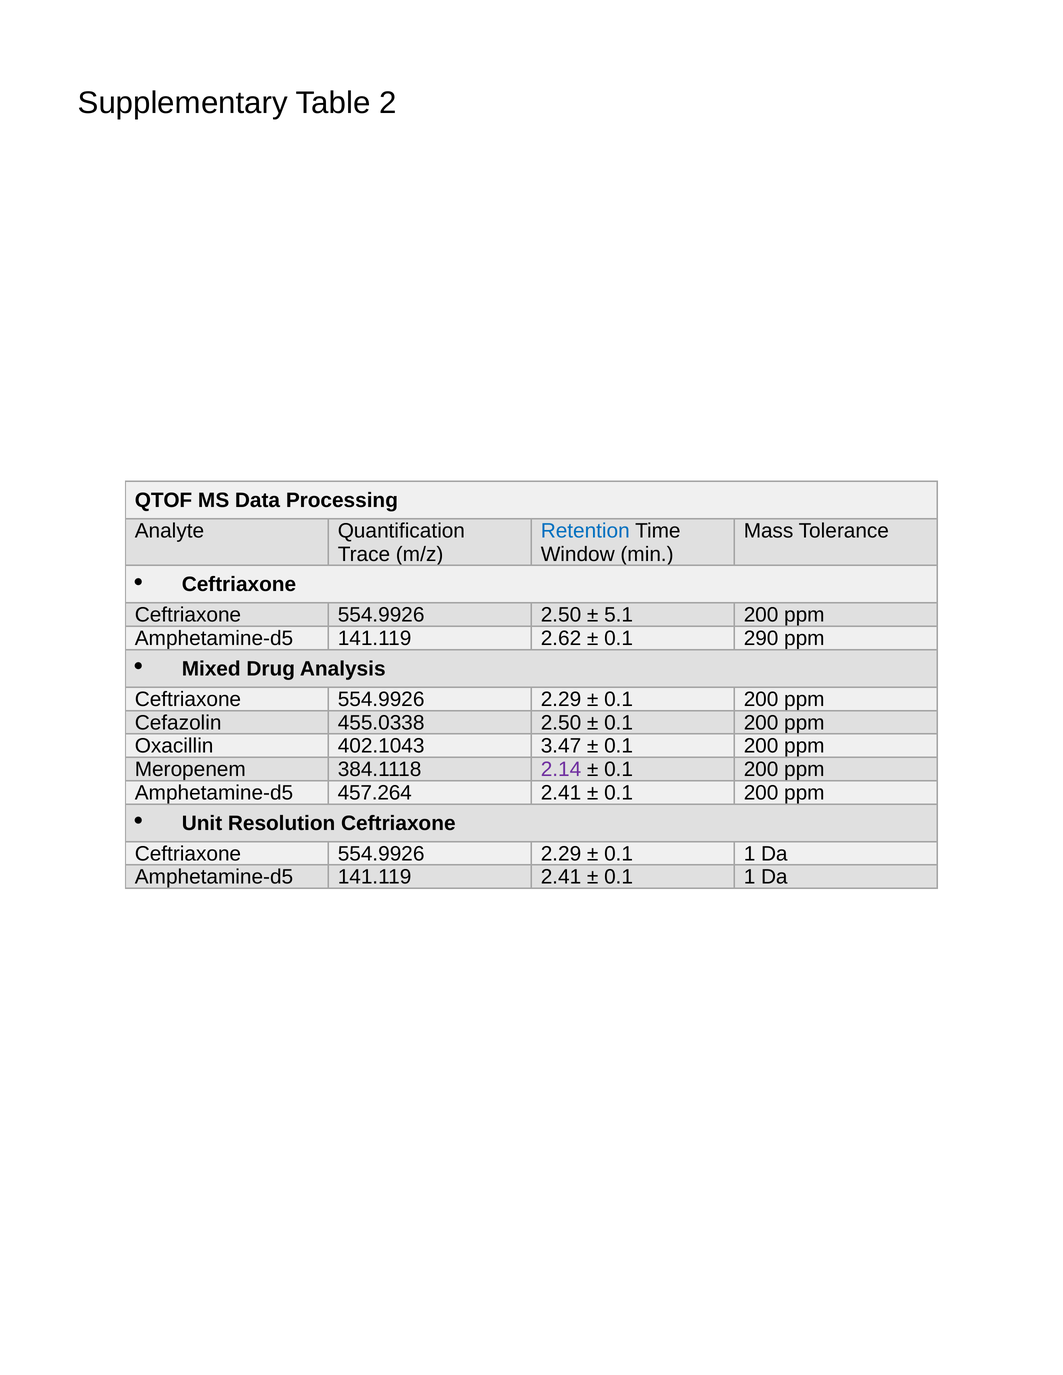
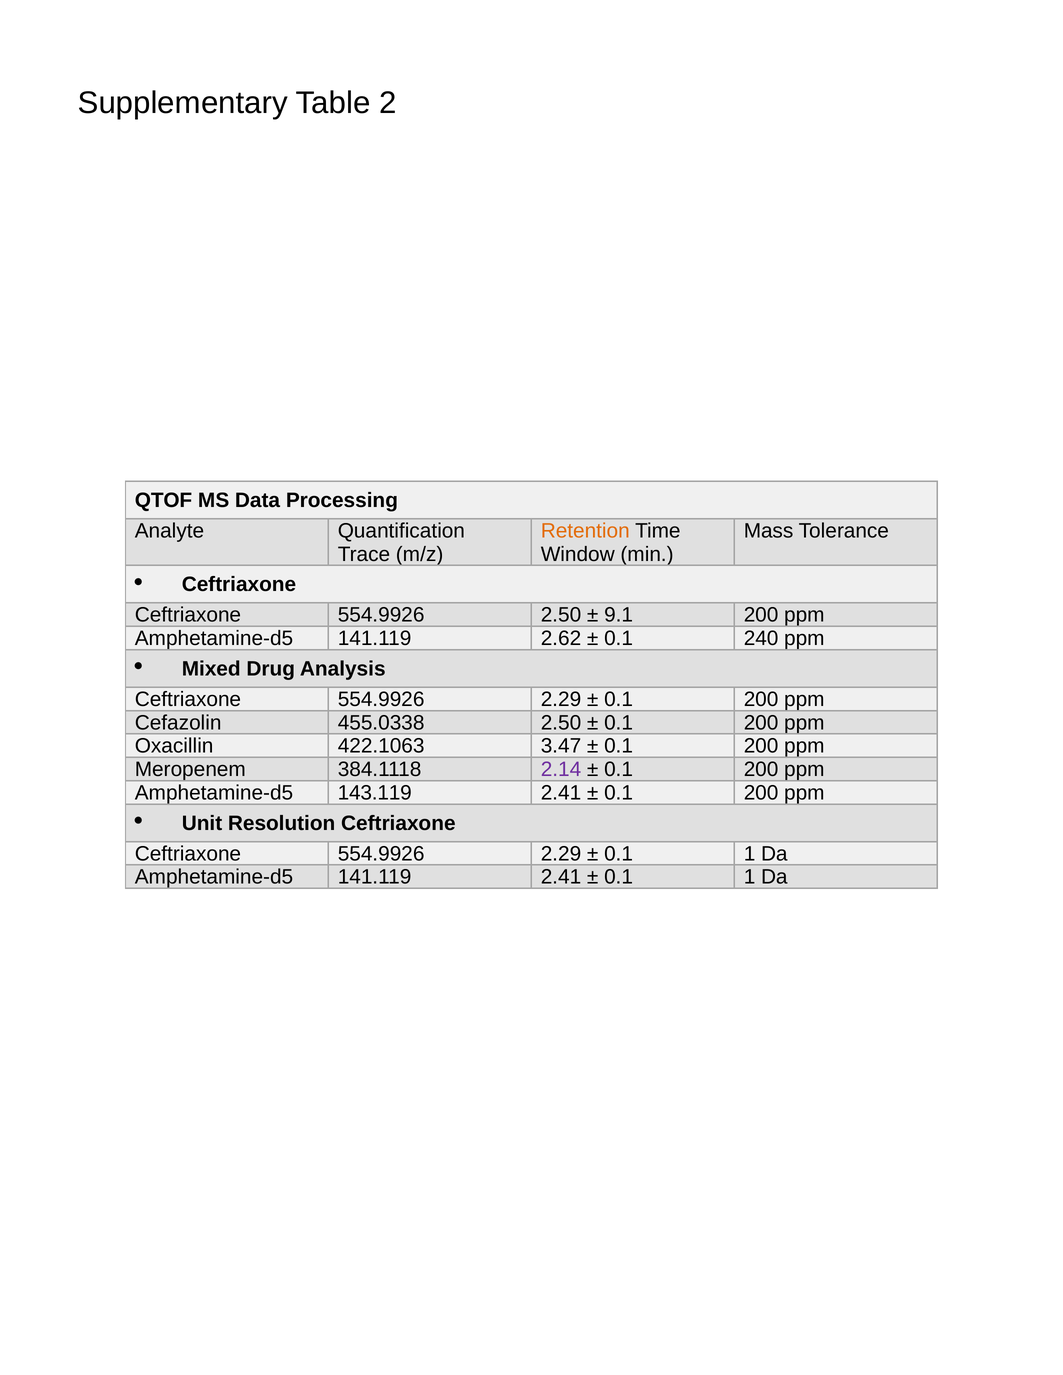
Retention colour: blue -> orange
5.1: 5.1 -> 9.1
290: 290 -> 240
402.1043: 402.1043 -> 422.1063
457.264: 457.264 -> 143.119
